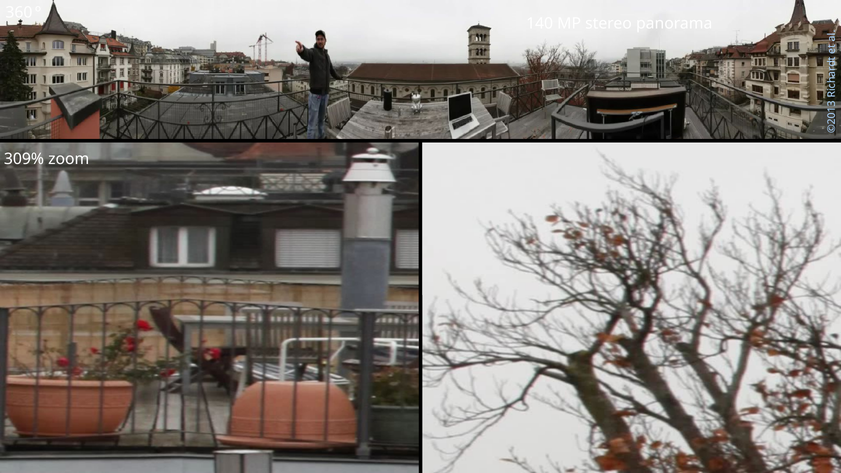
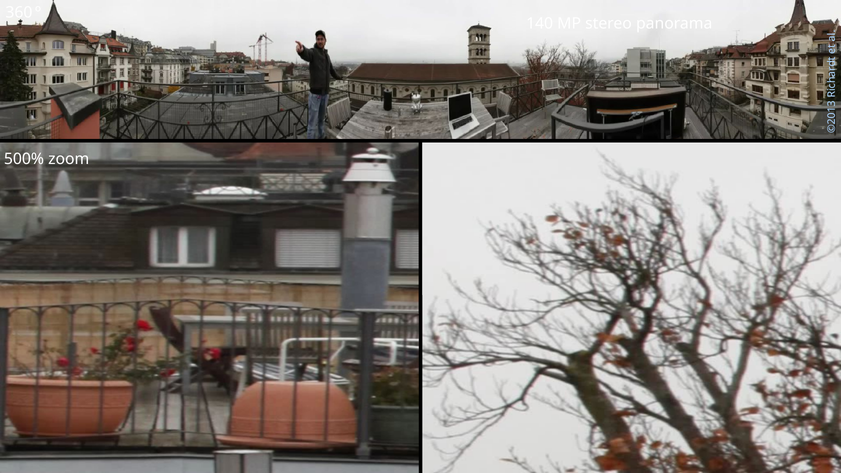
309%: 309% -> 500%
